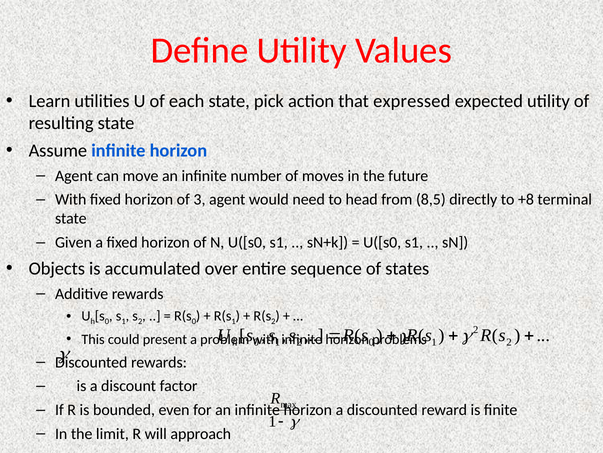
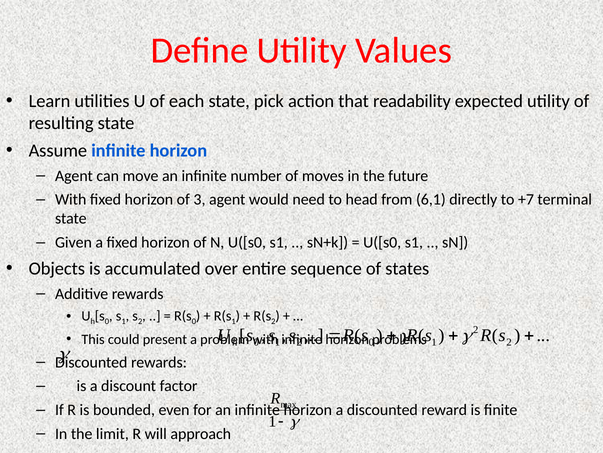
expressed: expressed -> readability
8,5: 8,5 -> 6,1
+8: +8 -> +7
